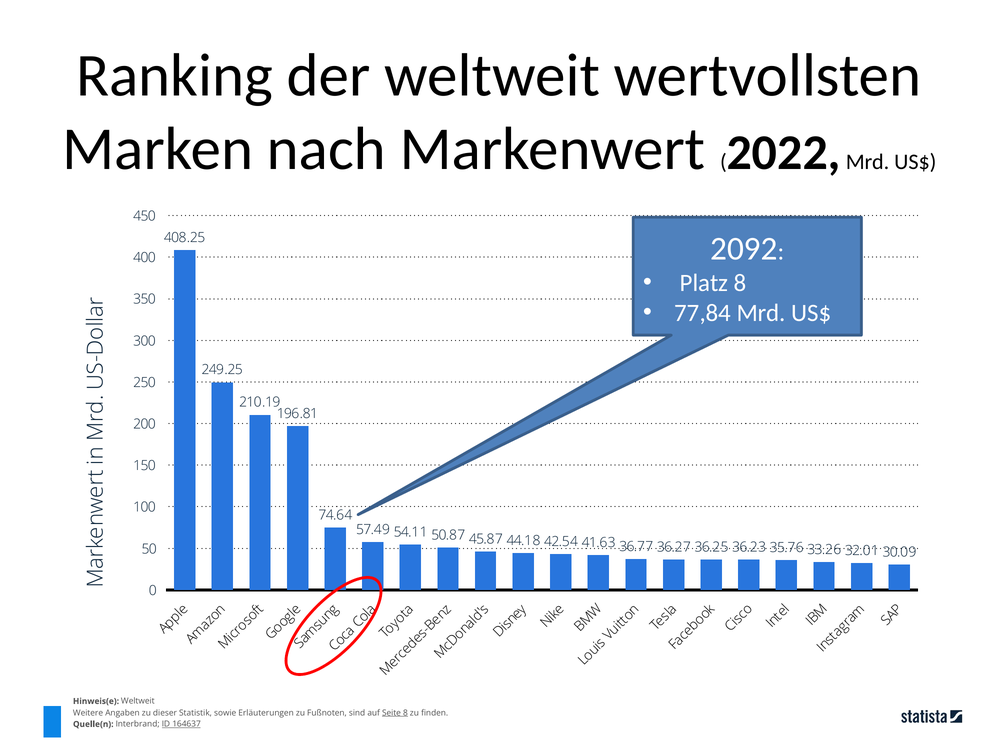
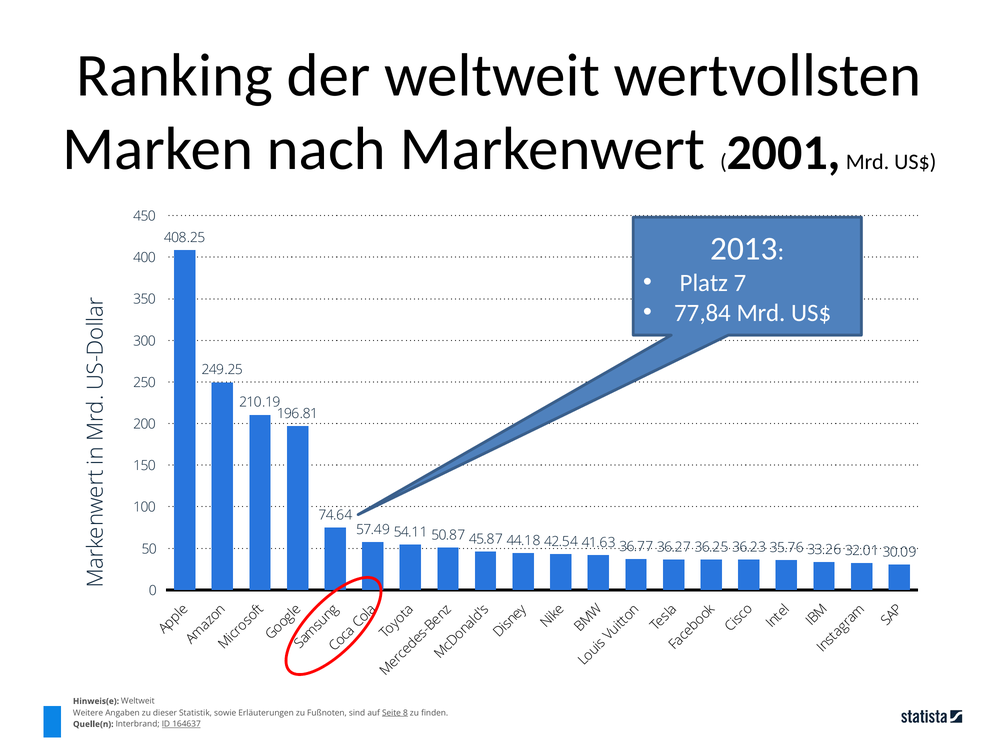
2022: 2022 -> 2001
2092: 2092 -> 2013
Platz 8: 8 -> 7
